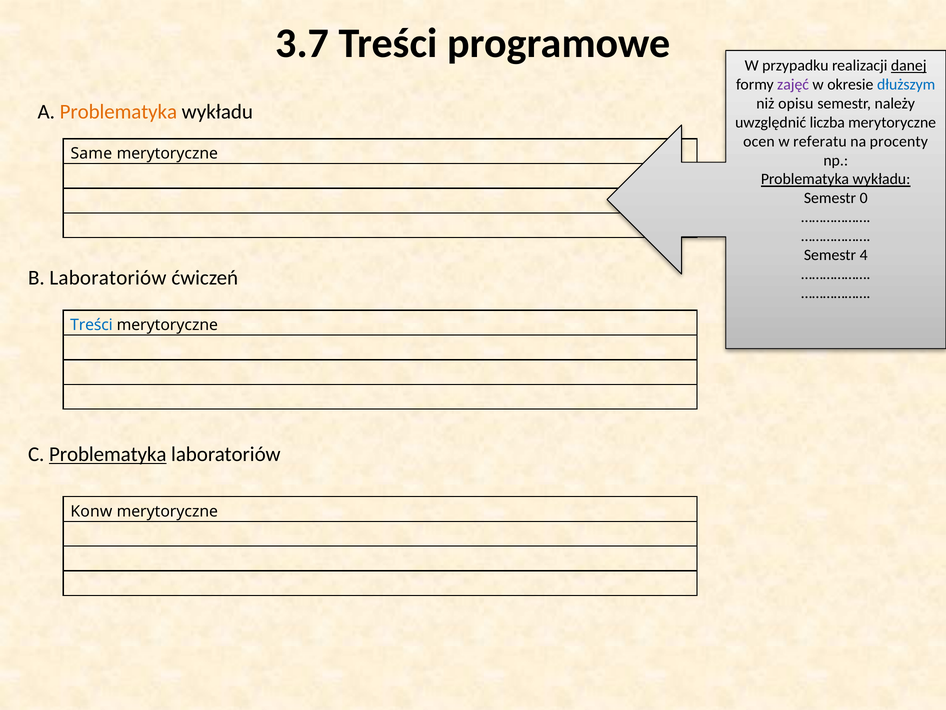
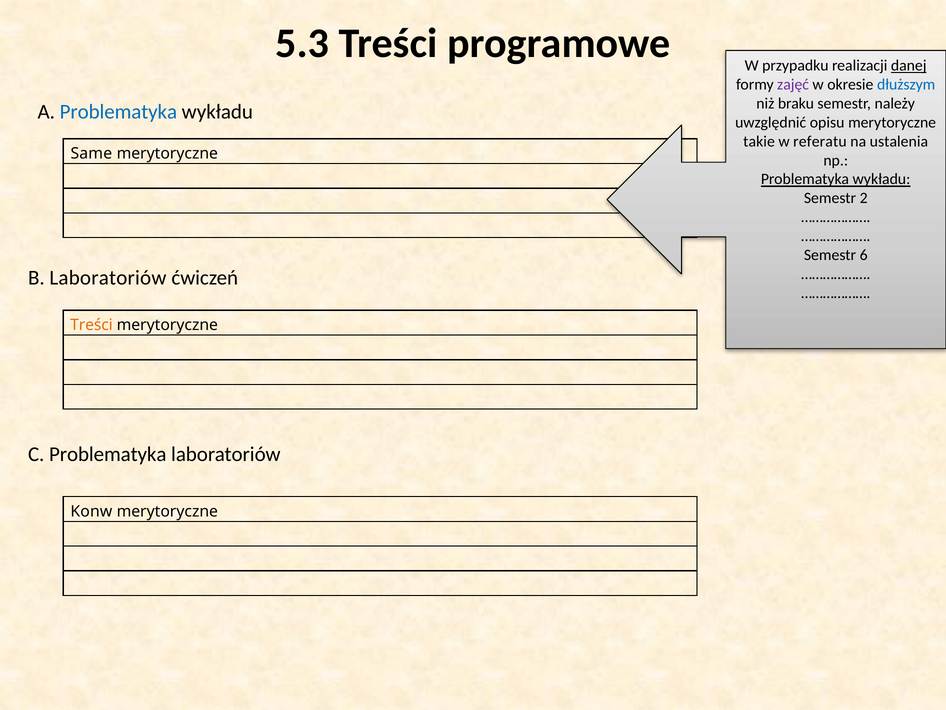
3.7: 3.7 -> 5.3
opisu: opisu -> braku
Problematyka at (118, 112) colour: orange -> blue
liczba: liczba -> opisu
ocen: ocen -> takie
procenty: procenty -> ustalenia
0: 0 -> 2
4: 4 -> 6
Treści at (92, 325) colour: blue -> orange
Problematyka at (108, 454) underline: present -> none
